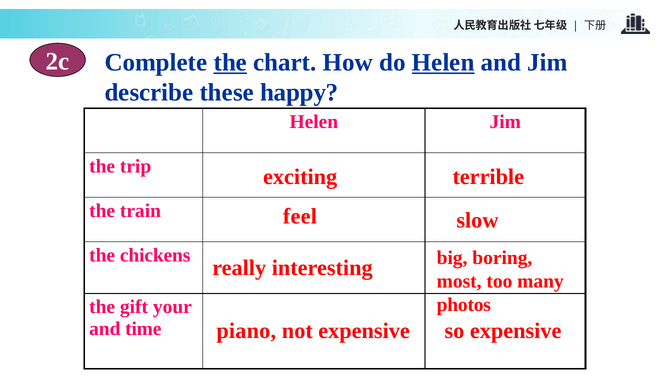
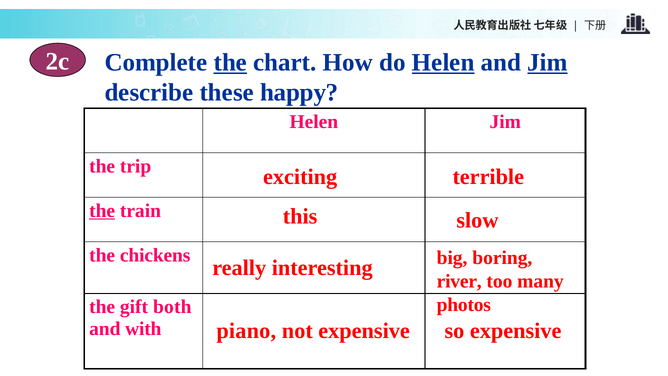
Jim at (548, 62) underline: none -> present
the at (102, 211) underline: none -> present
feel: feel -> this
most: most -> river
your: your -> both
time: time -> with
